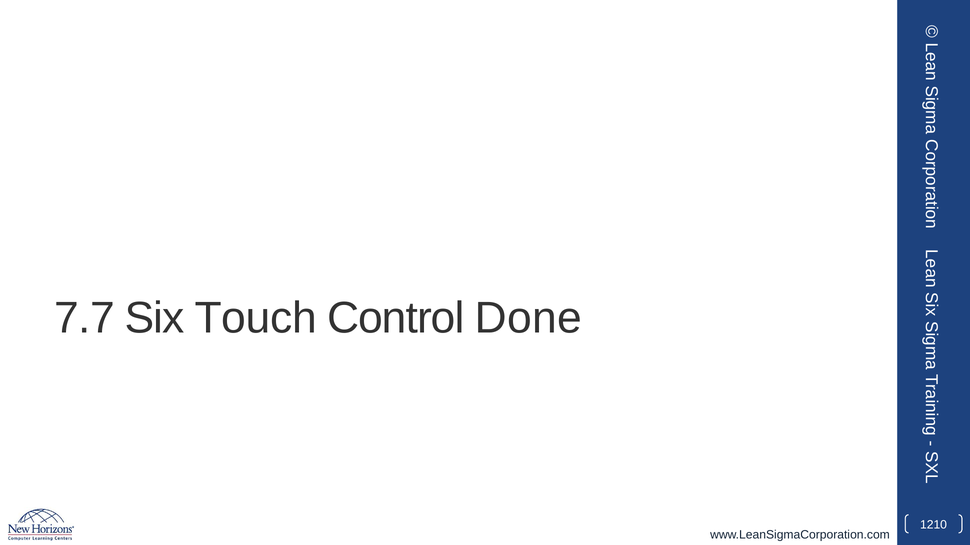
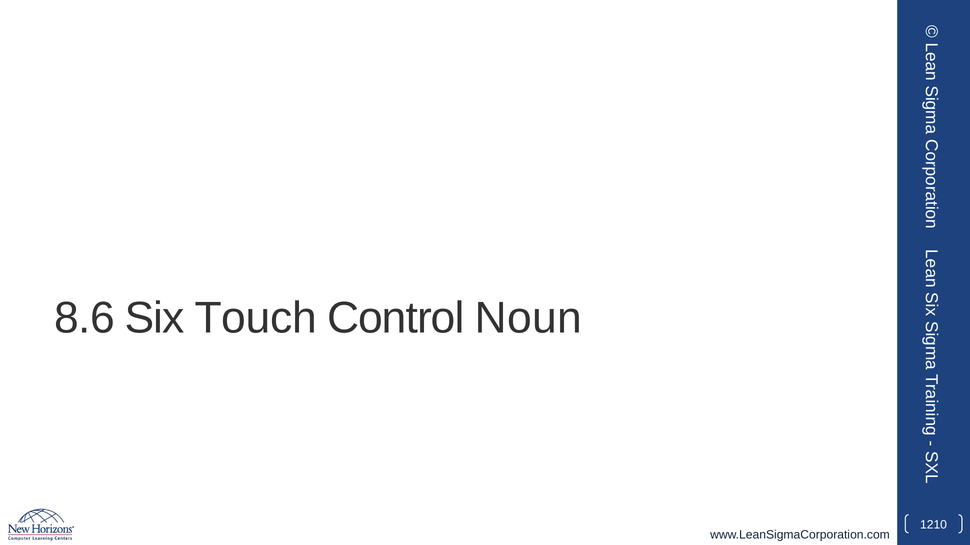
7.7: 7.7 -> 8.6
Done: Done -> Noun
